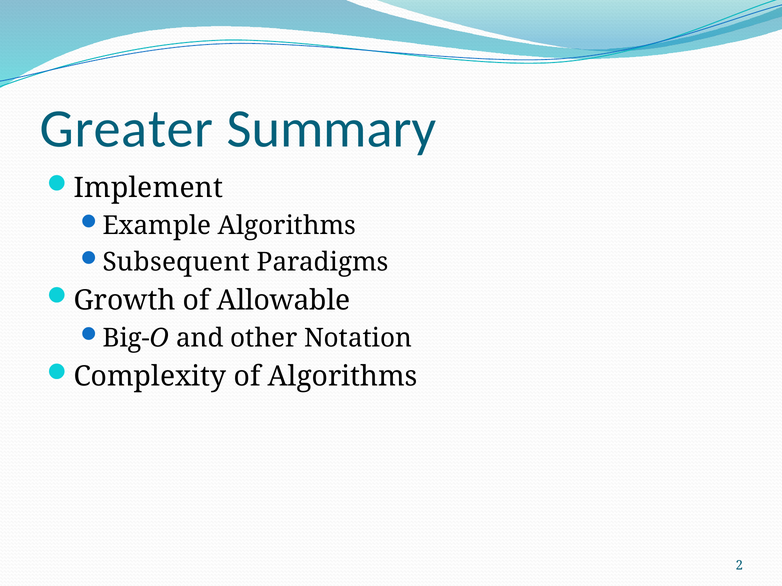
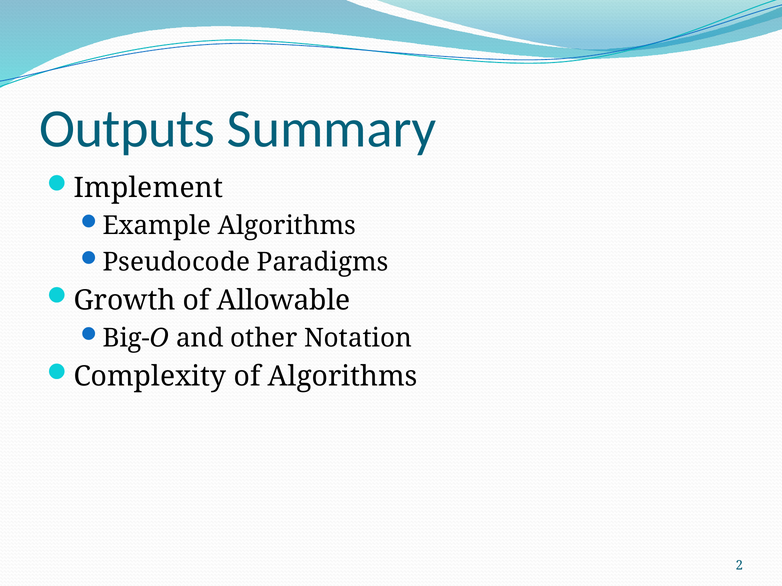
Greater: Greater -> Outputs
Subsequent: Subsequent -> Pseudocode
